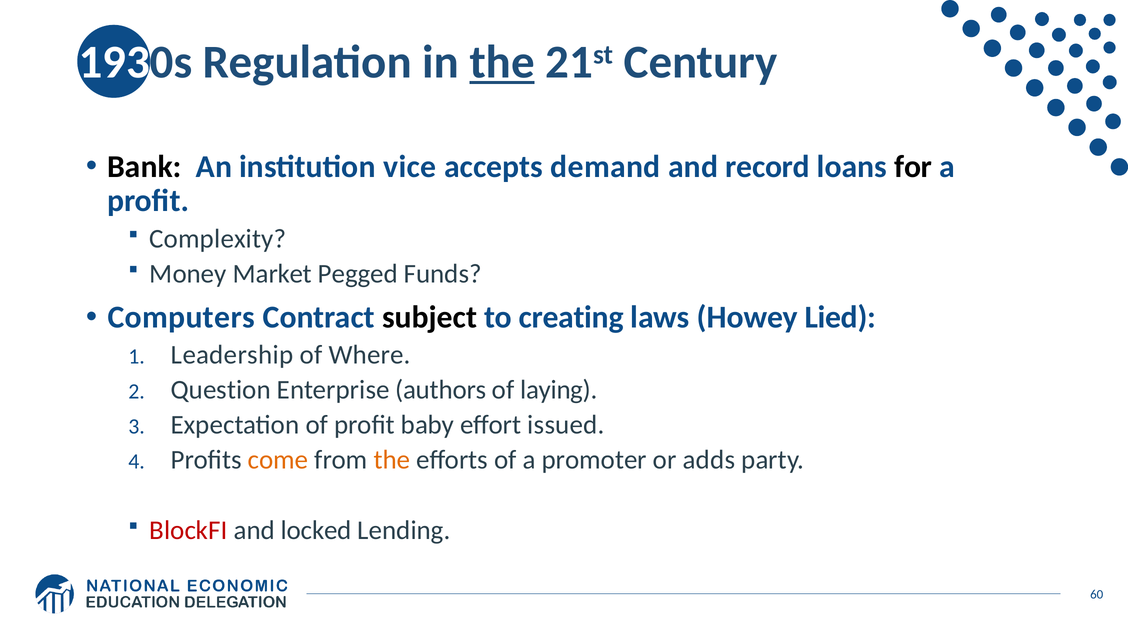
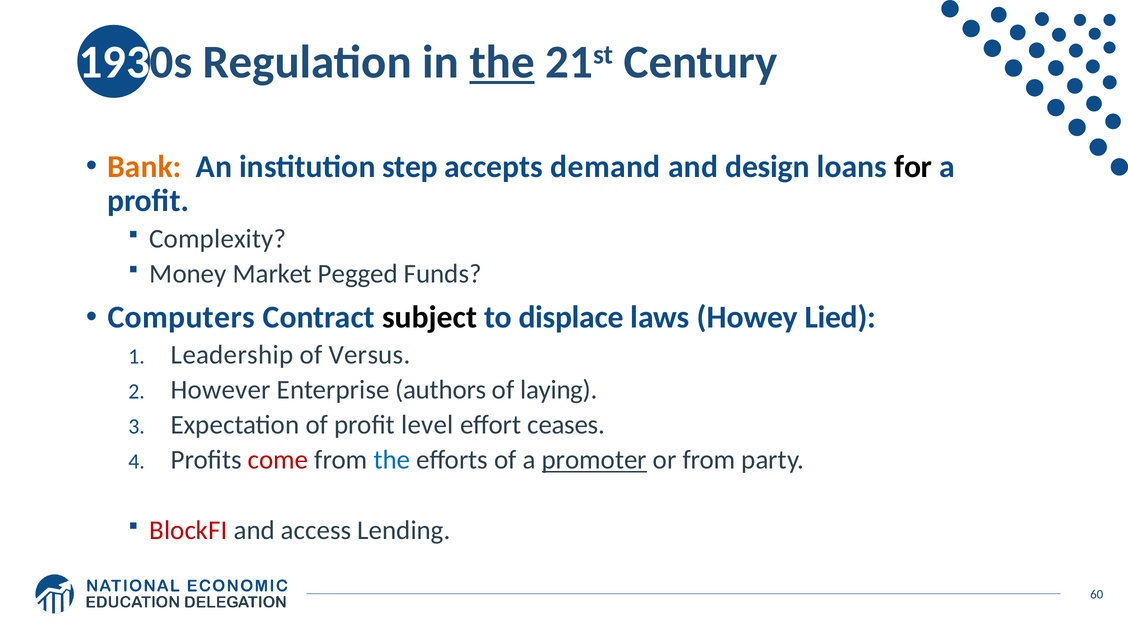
Bank colour: black -> orange
vice: vice -> step
record: record -> design
creating: creating -> displace
Where: Where -> Versus
Question: Question -> However
baby: baby -> level
issued: issued -> ceases
come colour: orange -> red
the at (392, 460) colour: orange -> blue
promoter underline: none -> present
or adds: adds -> from
locked: locked -> access
